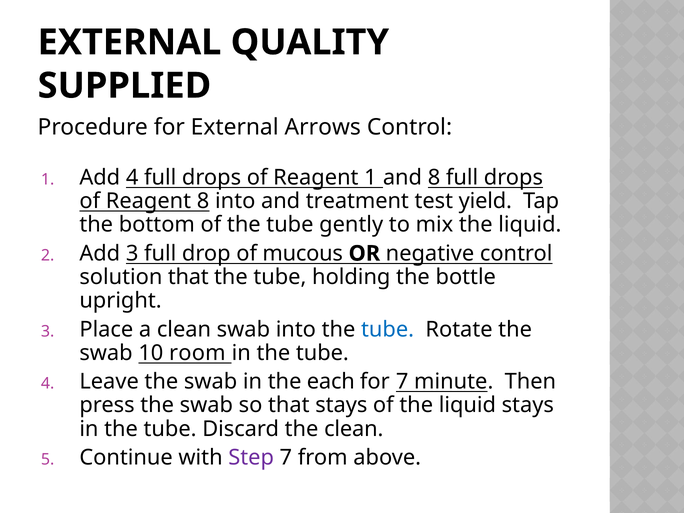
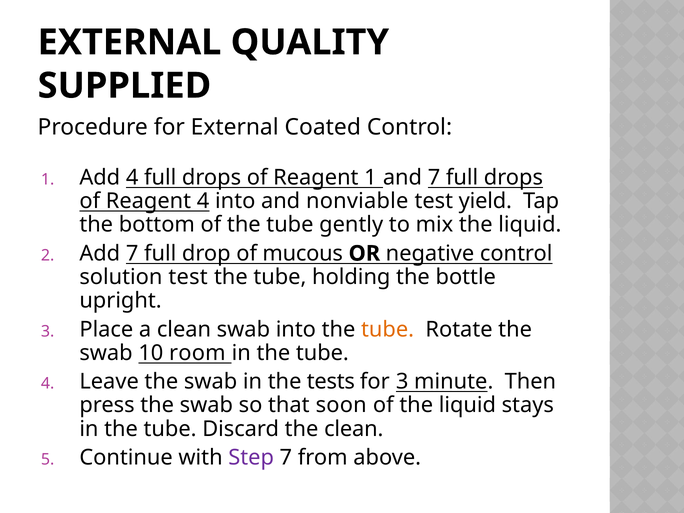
Arrows: Arrows -> Coated
and 8: 8 -> 7
Reagent 8: 8 -> 4
treatment: treatment -> nonviable
Add 3: 3 -> 7
solution that: that -> test
tube at (388, 329) colour: blue -> orange
each: each -> tests
for 7: 7 -> 3
that stays: stays -> soon
